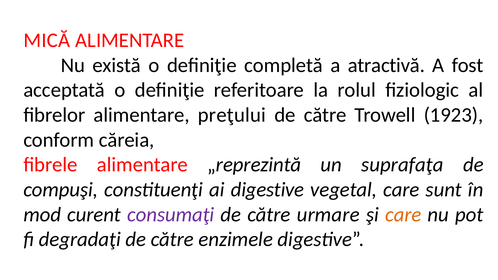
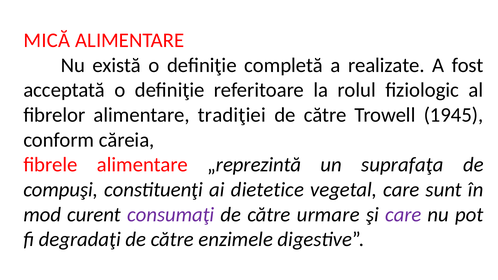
atractivă: atractivă -> realizate
preţului: preţului -> tradiţiei
1923: 1923 -> 1945
ai digestive: digestive -> dietetice
care at (403, 215) colour: orange -> purple
